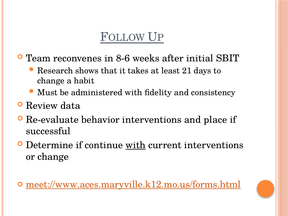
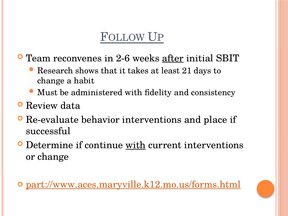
8-6: 8-6 -> 2-6
after underline: none -> present
meet://www.aces.maryville.k12.mo.us/forms.html: meet://www.aces.maryville.k12.mo.us/forms.html -> part://www.aces.maryville.k12.mo.us/forms.html
